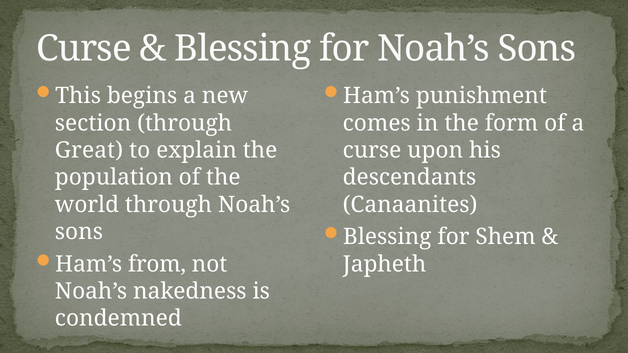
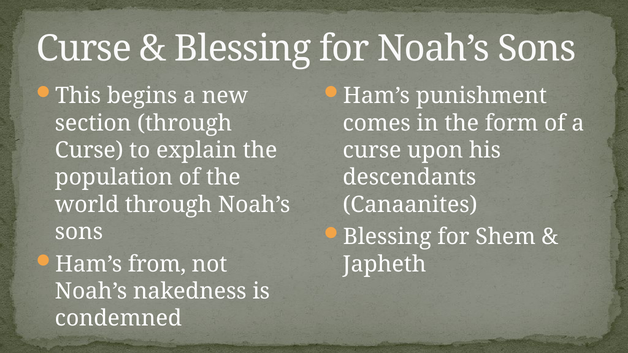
Great at (89, 150): Great -> Curse
